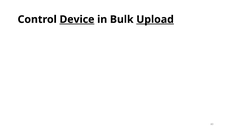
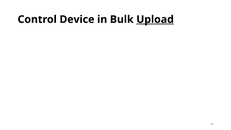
Device underline: present -> none
